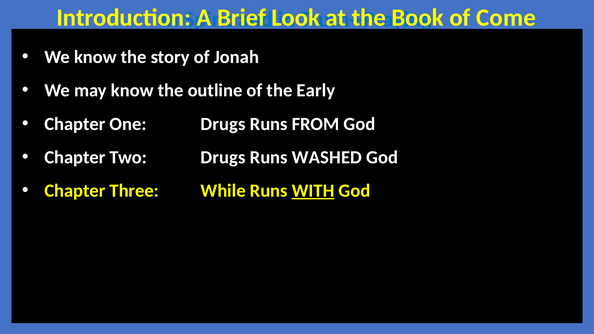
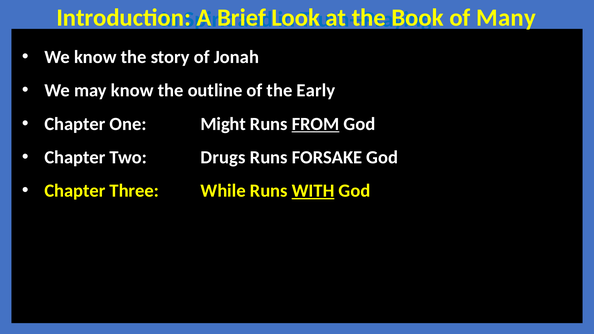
Come: Come -> Many
One Drugs: Drugs -> Might
FROM underline: none -> present
WASHED: WASHED -> FORSAKE
